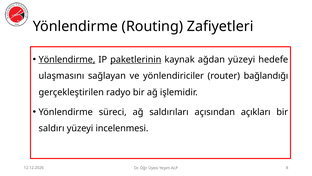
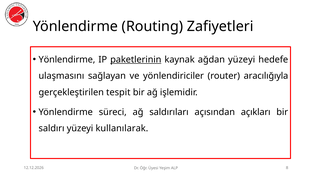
Yönlendirme at (67, 59) underline: present -> none
bağlandığı: bağlandığı -> aracılığıyla
radyo: radyo -> tespit
incelenmesi: incelenmesi -> kullanılarak
